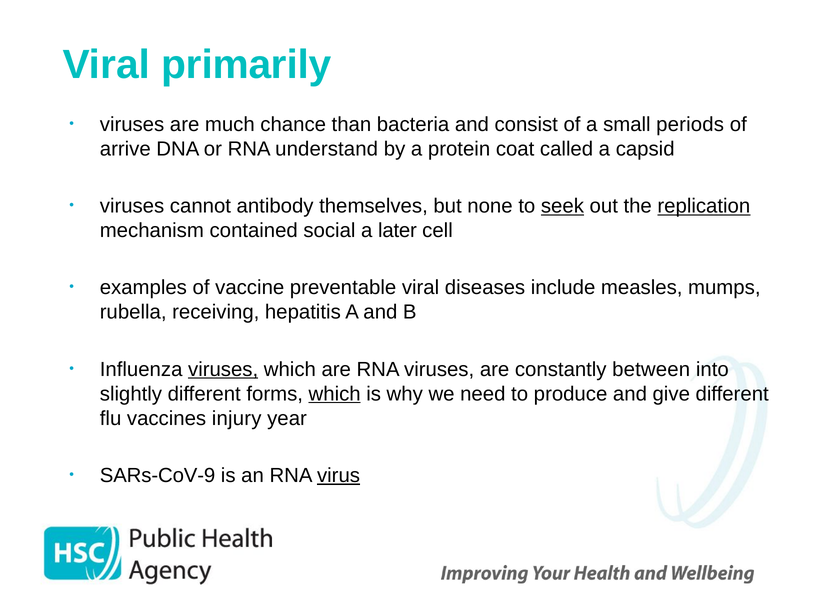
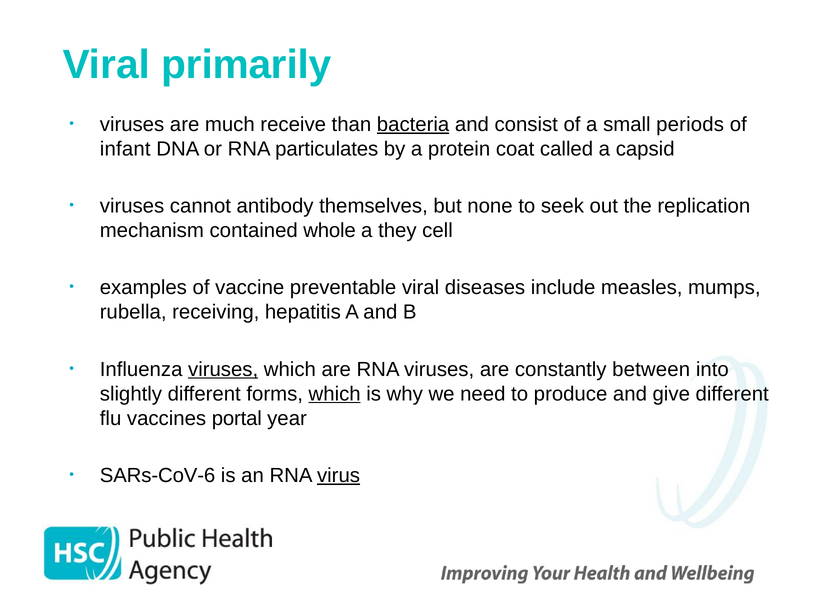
chance: chance -> receive
bacteria underline: none -> present
arrive: arrive -> infant
understand: understand -> particulates
seek underline: present -> none
replication underline: present -> none
social: social -> whole
later: later -> they
injury: injury -> portal
SARs-CoV-9: SARs-CoV-9 -> SARs-CoV-6
